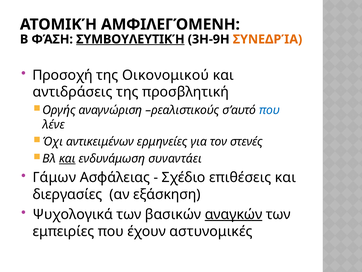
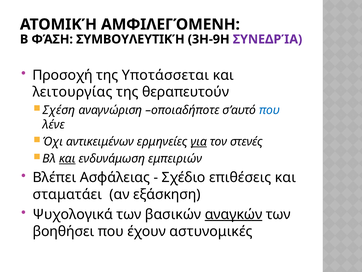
ΣΥΜΒΟΥΛΕΥΤΙΚΉ underline: present -> none
ΣΥΝΕΔΡΊΑ colour: orange -> purple
Οικονομικού: Οικονομικού -> Υποτάσσεται
αντιδράσεις: αντιδράσεις -> λειτουργίας
προσβλητική: προσβλητική -> θεραπευτούν
Οργής: Οργής -> Σχέση
ρεαλιστικούς: ρεαλιστικούς -> οποιαδήποτε
για underline: none -> present
συναντάει: συναντάει -> εμπειριών
Γάμων: Γάμων -> Βλέπει
διεργασίες: διεργασίες -> σταματάει
εμπειρίες: εμπειρίες -> βοηθήσει
